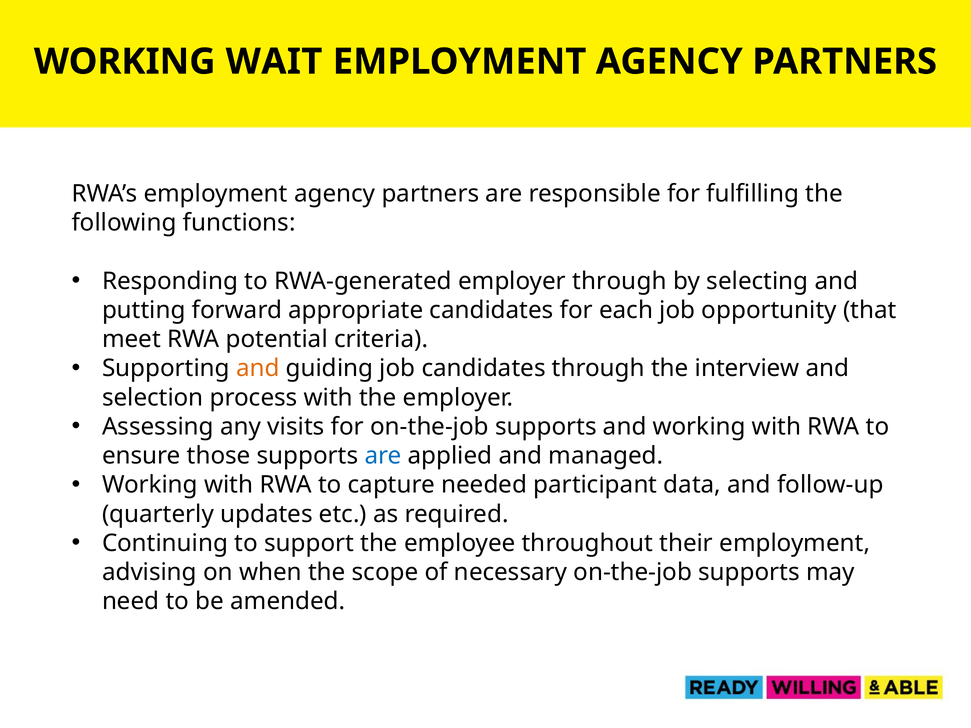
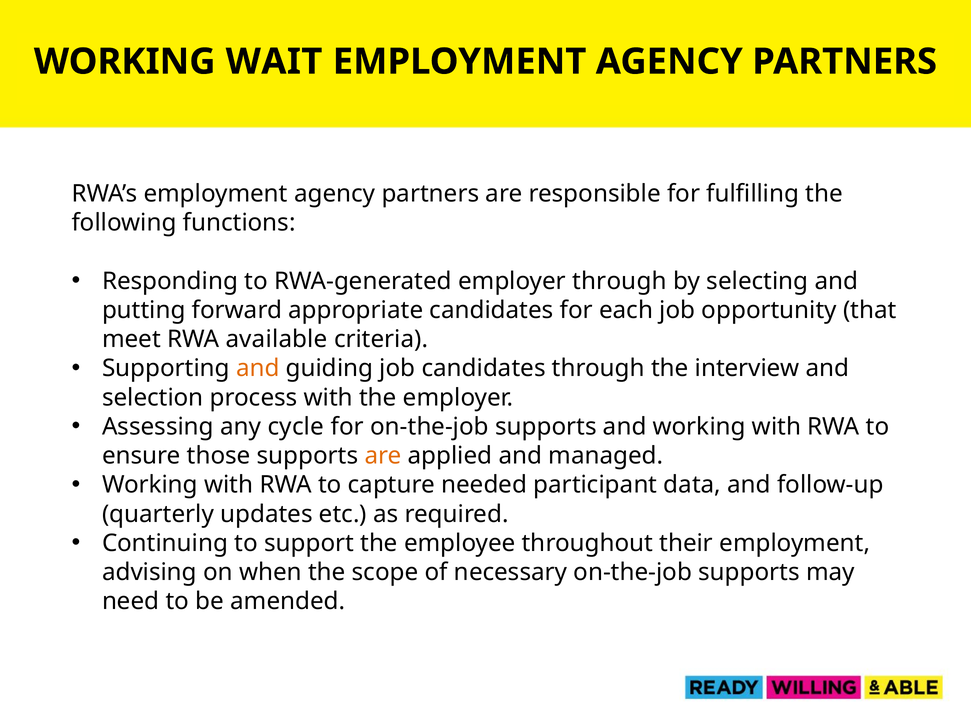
potential: potential -> available
visits: visits -> cycle
are at (383, 456) colour: blue -> orange
